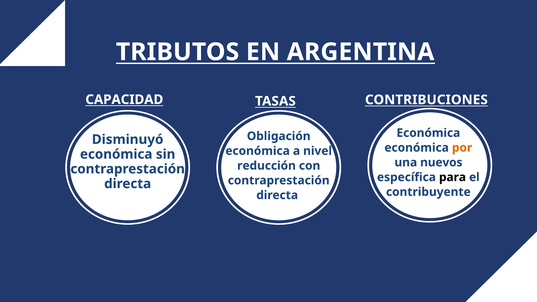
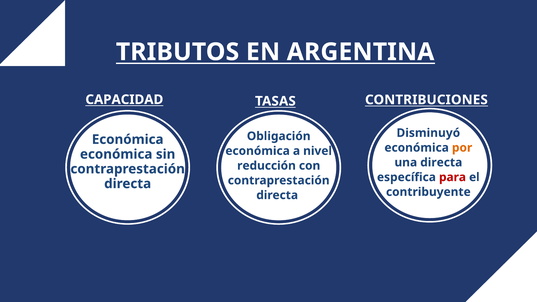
Económica at (428, 133): Económica -> Disminuyó
Disminuyó at (128, 139): Disminuyó -> Económica
una nuevos: nuevos -> directa
para colour: black -> red
